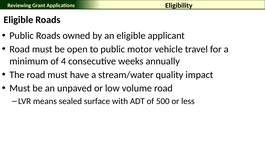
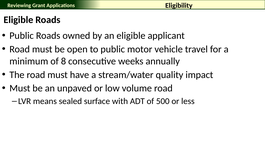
4: 4 -> 8
